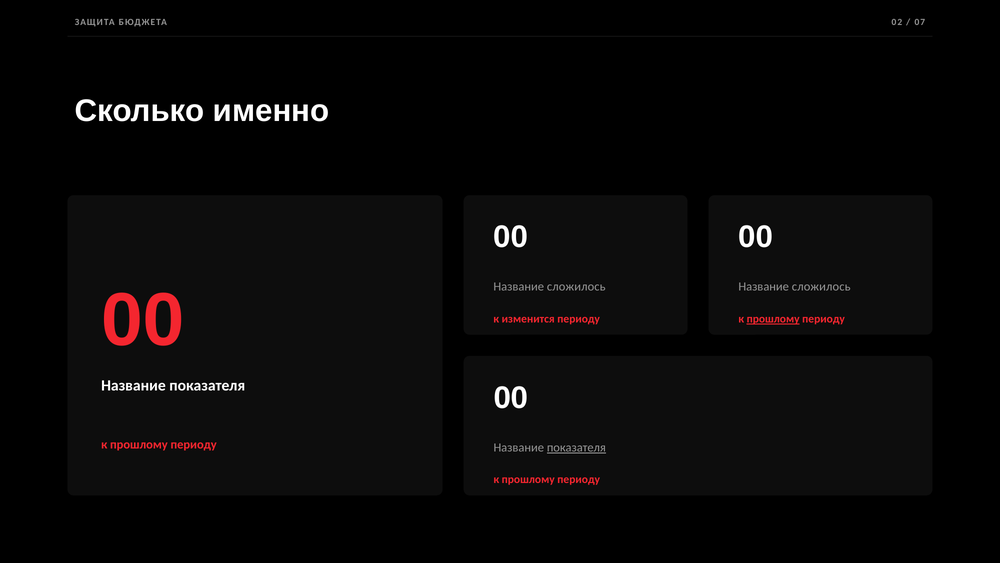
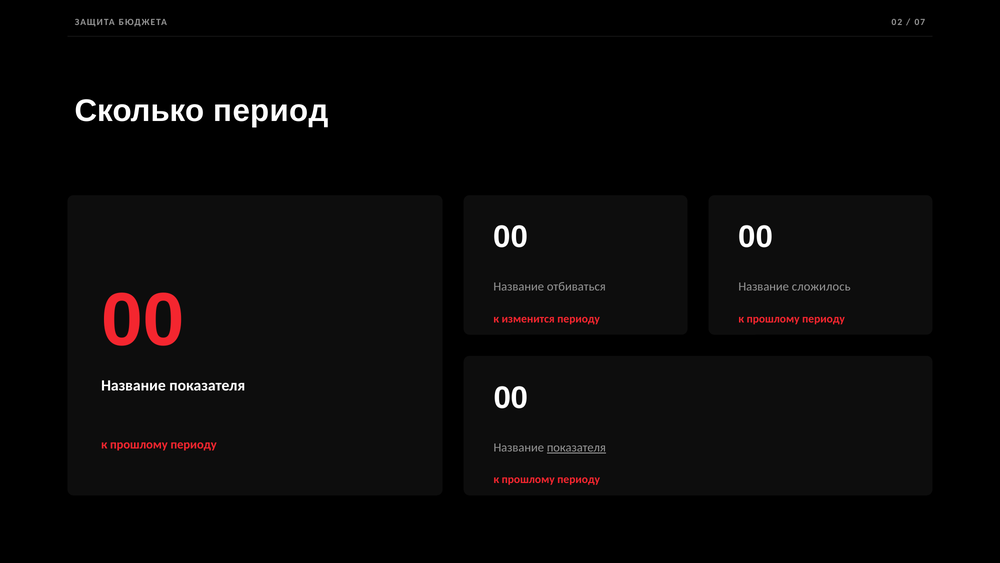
именно: именно -> период
сложилось at (576, 287): сложилось -> отбиваться
прошлому at (773, 319) underline: present -> none
